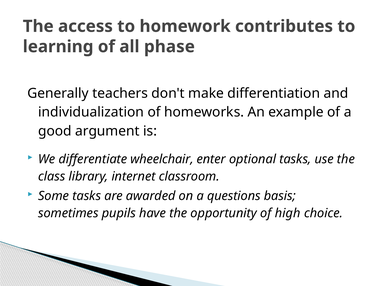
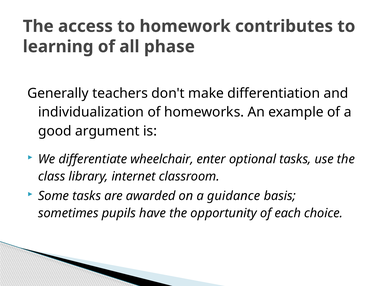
questions: questions -> guidance
high: high -> each
